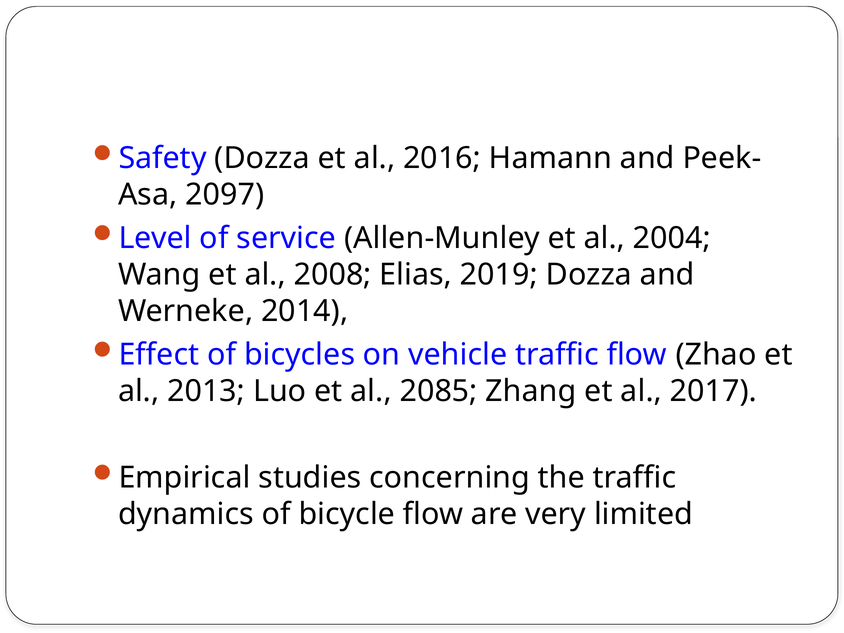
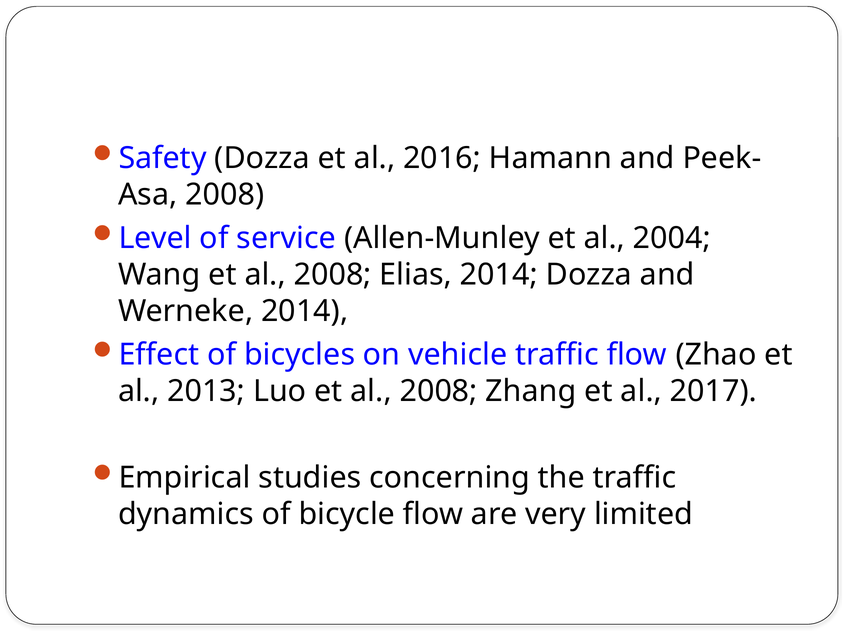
2097 at (225, 195): 2097 -> 2008
Elias 2019: 2019 -> 2014
Luo et al 2085: 2085 -> 2008
